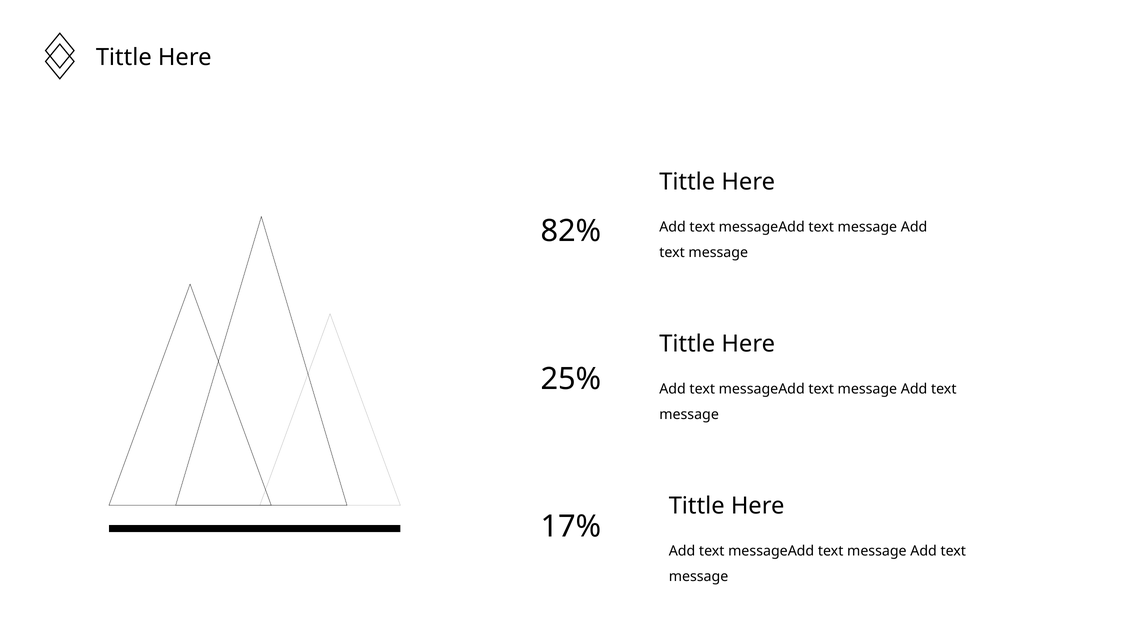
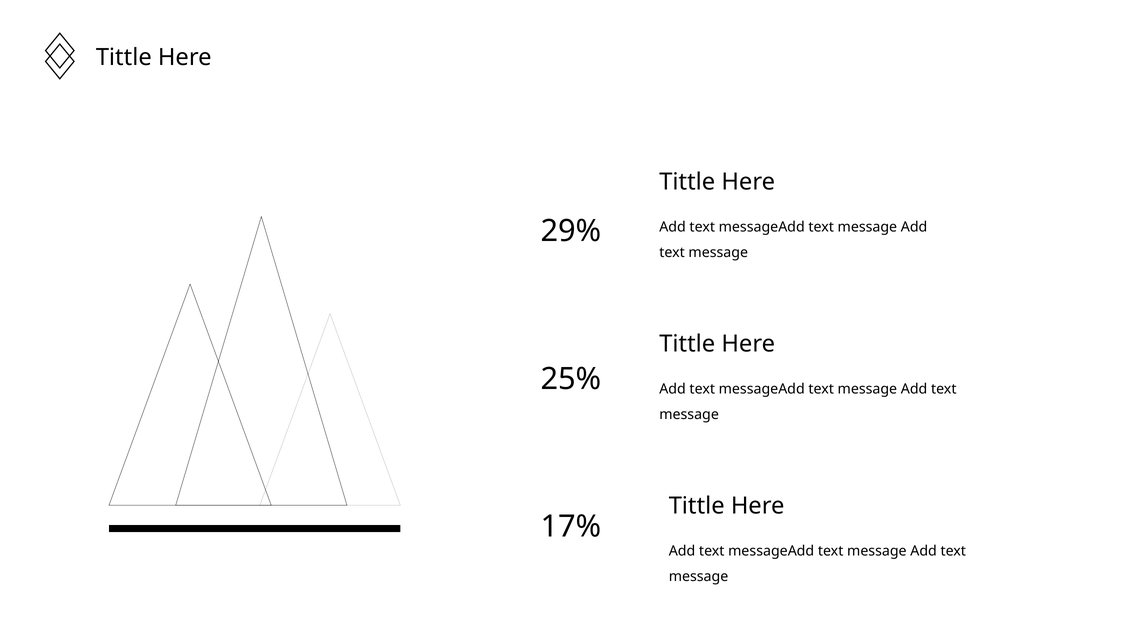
82%: 82% -> 29%
